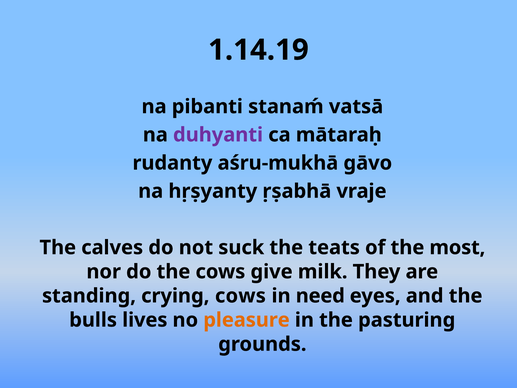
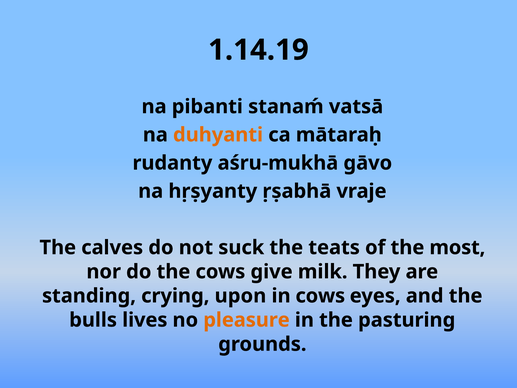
duhyanti colour: purple -> orange
crying cows: cows -> upon
in need: need -> cows
